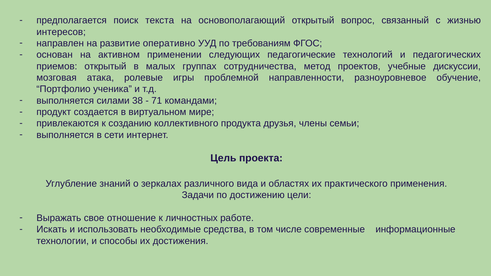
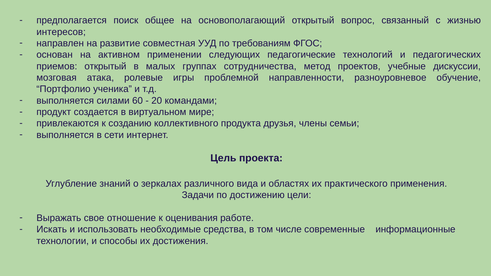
текста: текста -> общее
оперативно: оперативно -> совместная
38: 38 -> 60
71: 71 -> 20
личностных: личностных -> оценивания
